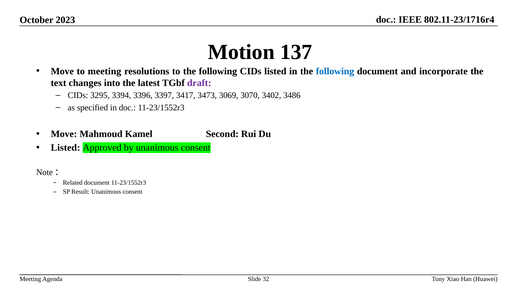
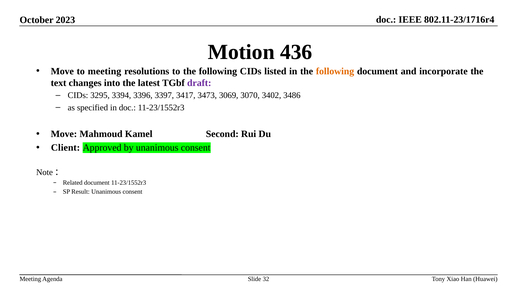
137: 137 -> 436
following at (335, 71) colour: blue -> orange
Listed at (66, 148): Listed -> Client
